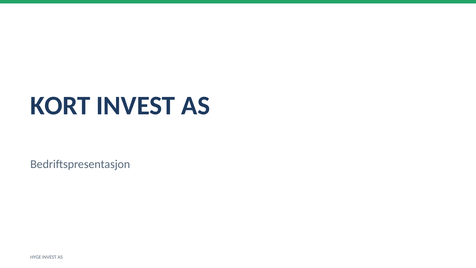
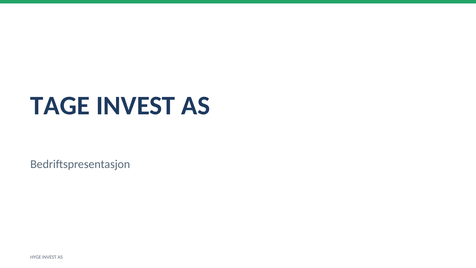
KORT: KORT -> TAGE
